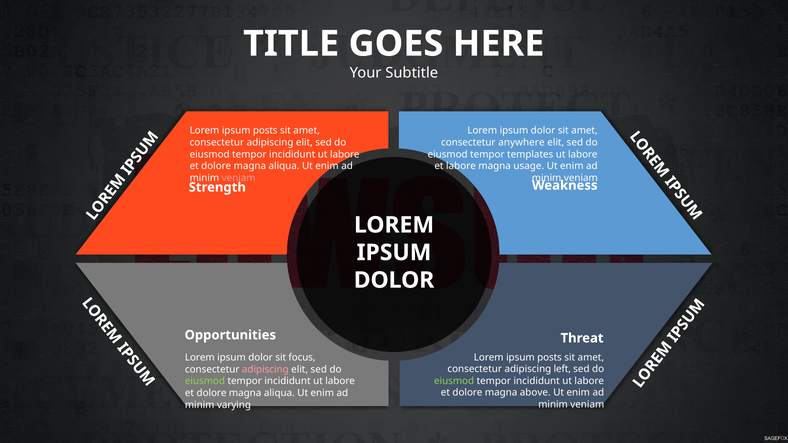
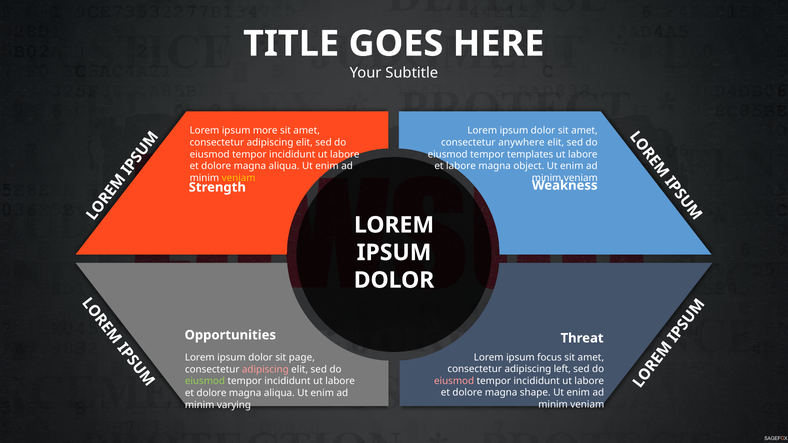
posts at (265, 131): posts -> more
usage: usage -> object
veniam at (239, 178) colour: pink -> yellow
posts at (550, 357): posts -> focus
focus: focus -> page
eiusmod at (454, 381) colour: light green -> pink
above: above -> shape
